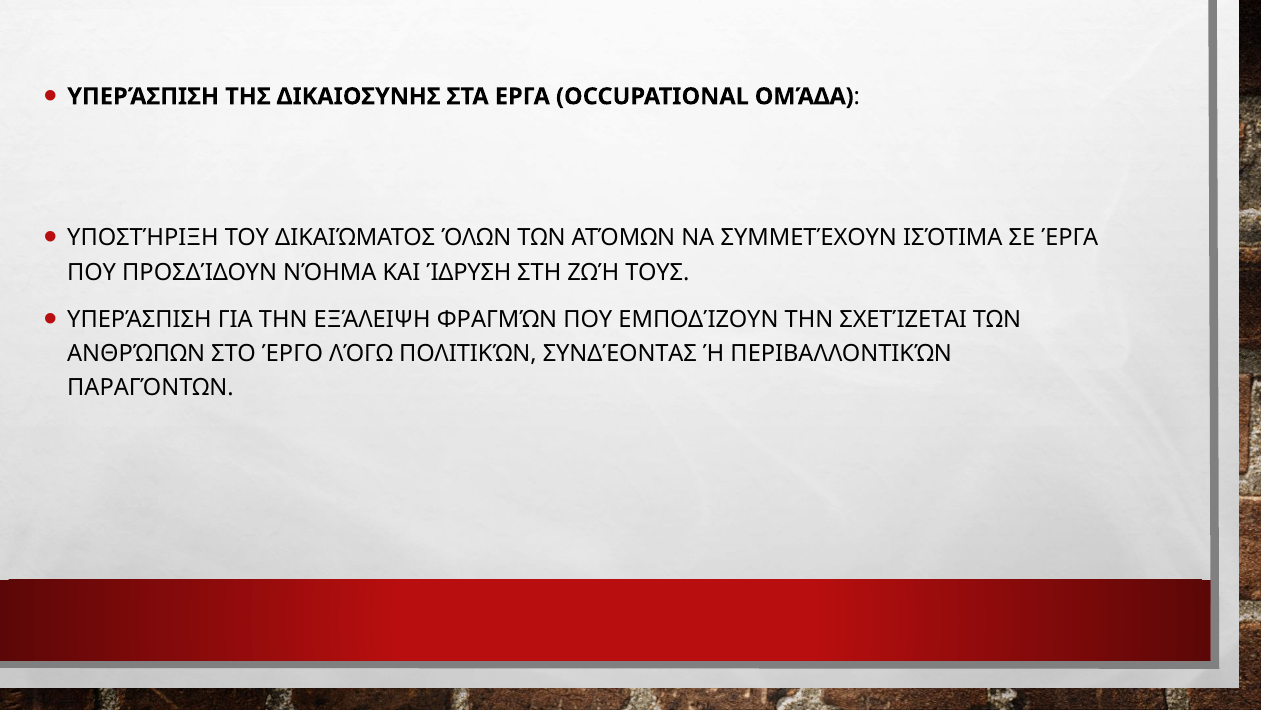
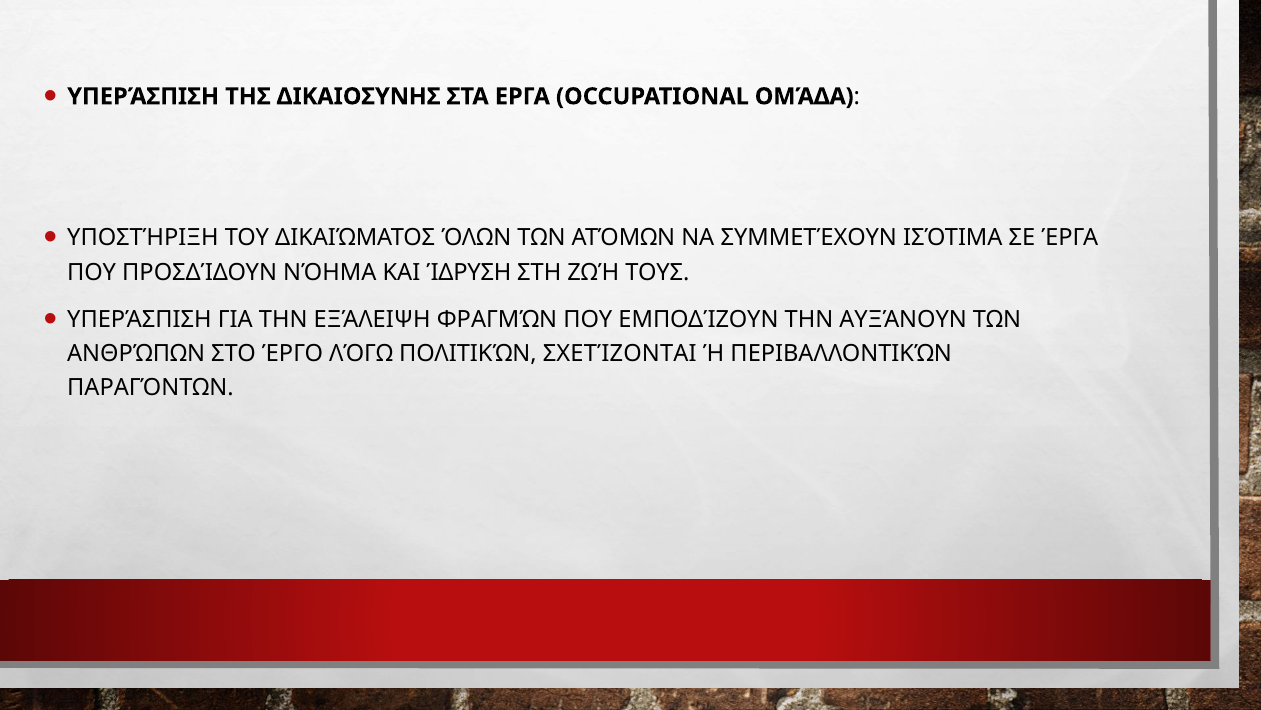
ΣΧΕΤΊΖΕΤΑΙ: ΣΧΕΤΊΖΕΤΑΙ -> ΑΥΞΆΝΟΥΝ
ΣΥΝΔΈΟΝΤΑΣ: ΣΥΝΔΈΟΝΤΑΣ -> ΣΧΕΤΊΖΟΝΤΑΙ
